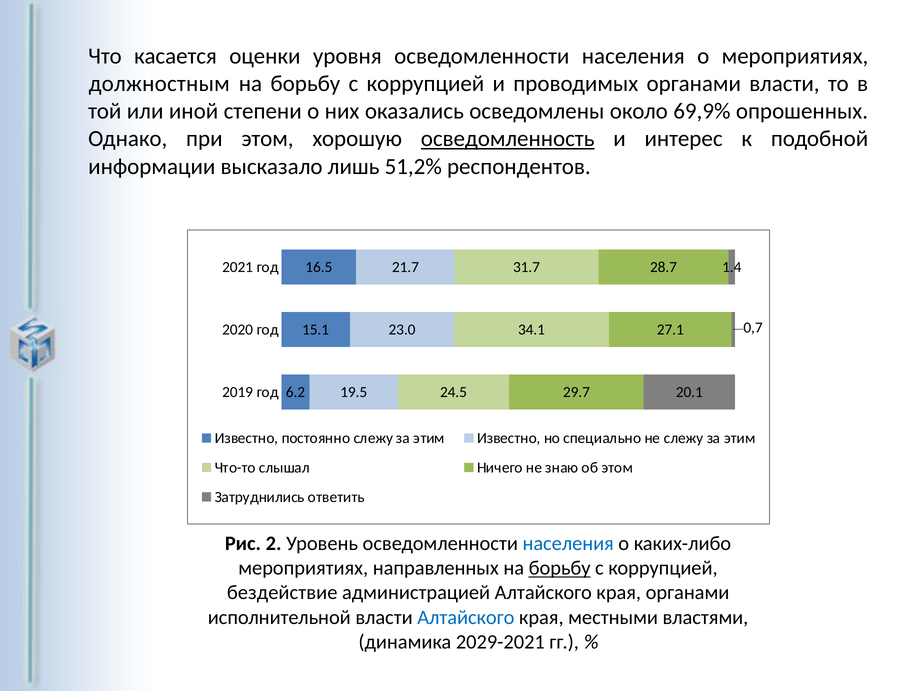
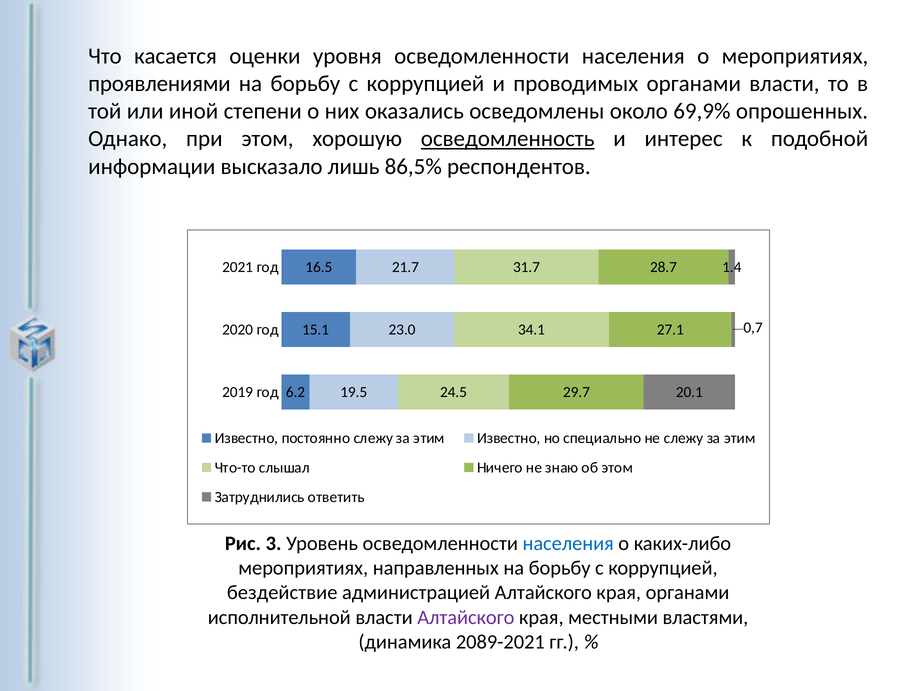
должностным: должностным -> проявлениями
51,2%: 51,2% -> 86,5%
2: 2 -> 3
борьбу at (560, 568) underline: present -> none
Алтайского at (466, 617) colour: blue -> purple
2029-2021: 2029-2021 -> 2089-2021
